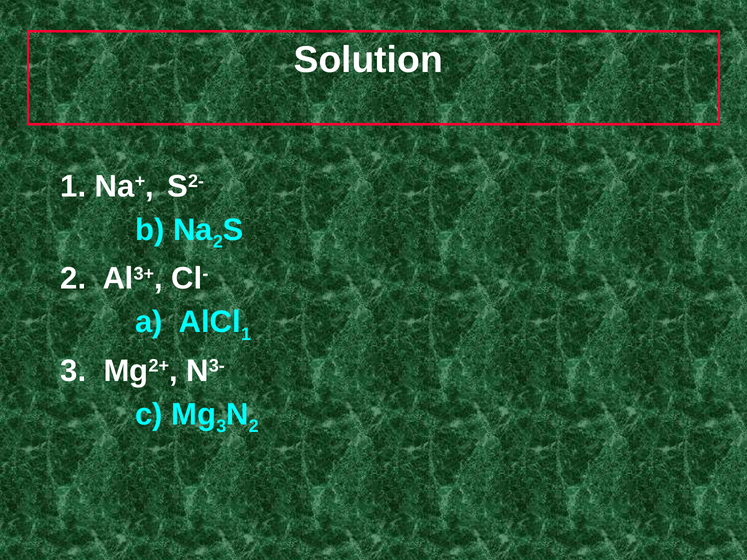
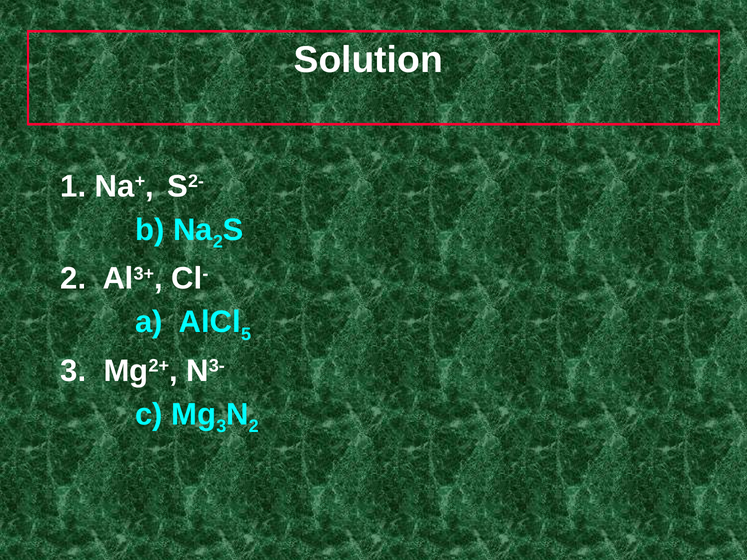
1 at (246, 334): 1 -> 5
